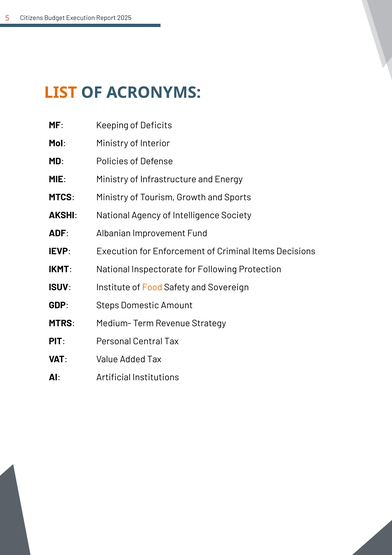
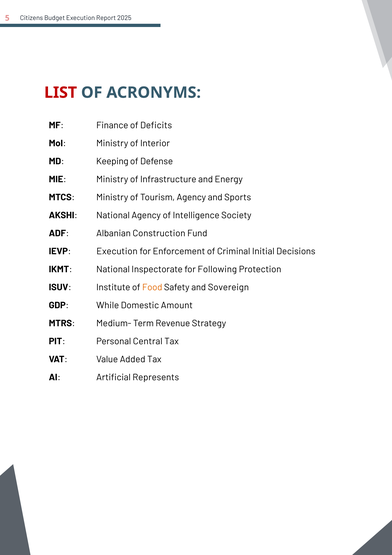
LIST colour: orange -> red
Keeping: Keeping -> Finance
Policies: Policies -> Keeping
Tourism Growth: Growth -> Agency
Improvement: Improvement -> Construction
Items: Items -> Initial
Steps: Steps -> While
Institutions: Institutions -> Represents
